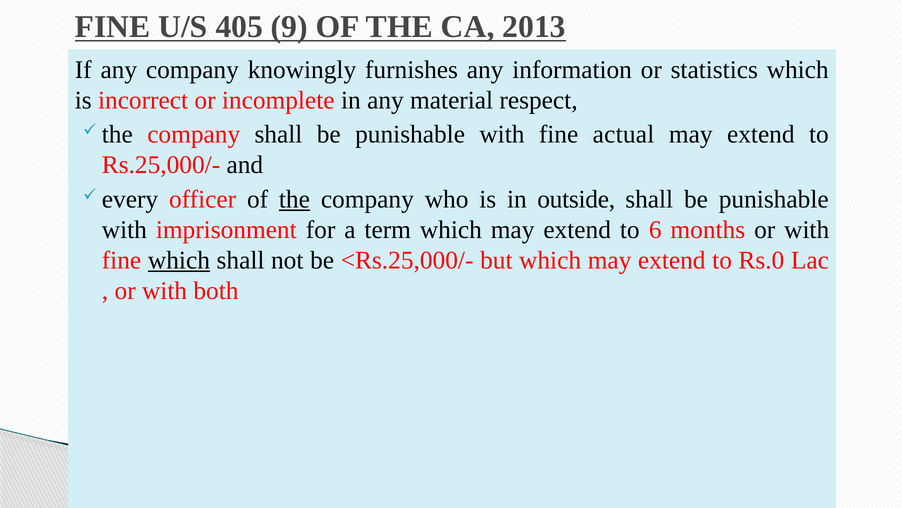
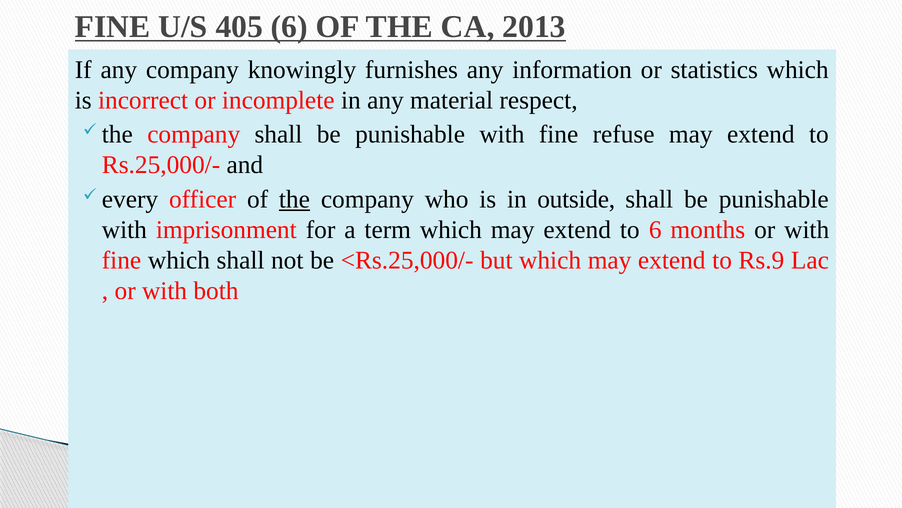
405 9: 9 -> 6
actual: actual -> refuse
which at (179, 260) underline: present -> none
Rs.0: Rs.0 -> Rs.9
